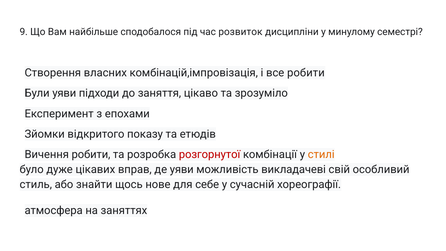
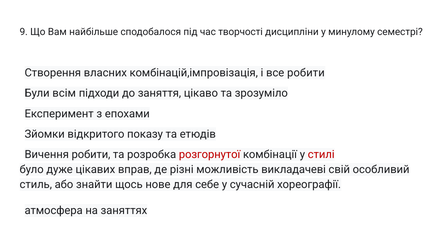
розвиток: розвиток -> творчості
Були уяви: уяви -> всім
стилі colour: orange -> red
де уяви: уяви -> різні
